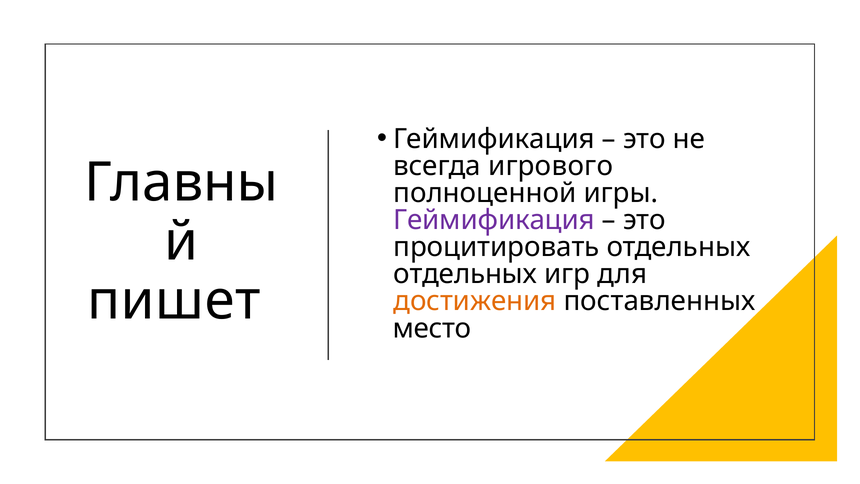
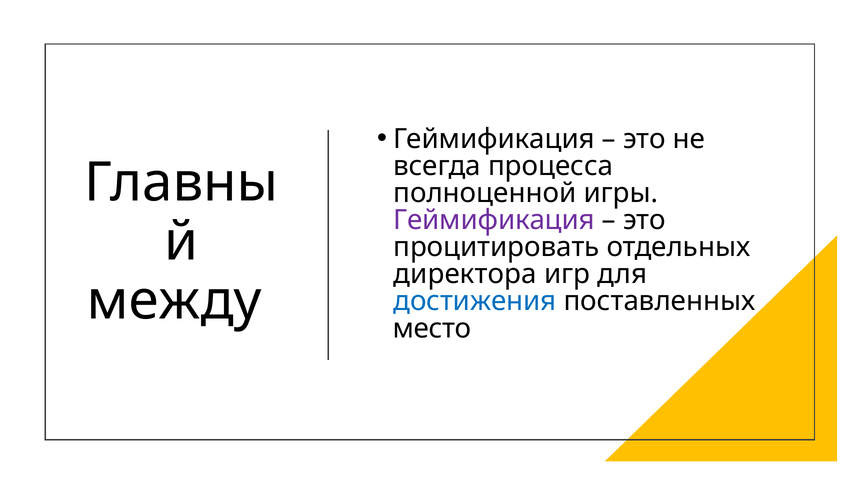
игрового: игрового -> процесса
отдельных at (465, 274): отдельных -> директора
пишет: пишет -> между
достижения colour: orange -> blue
